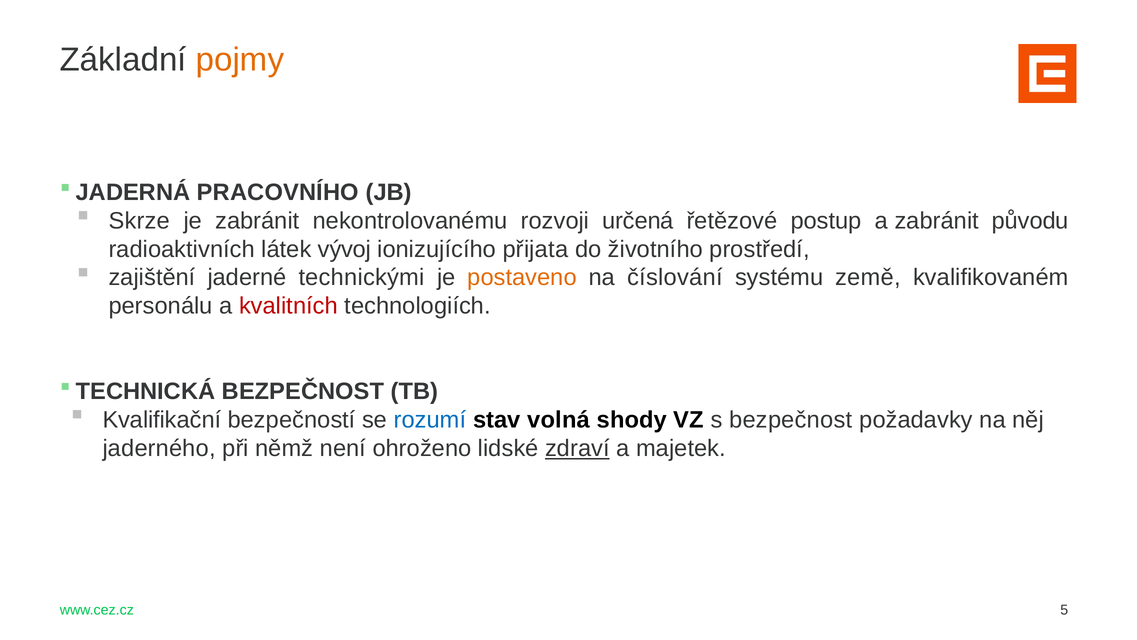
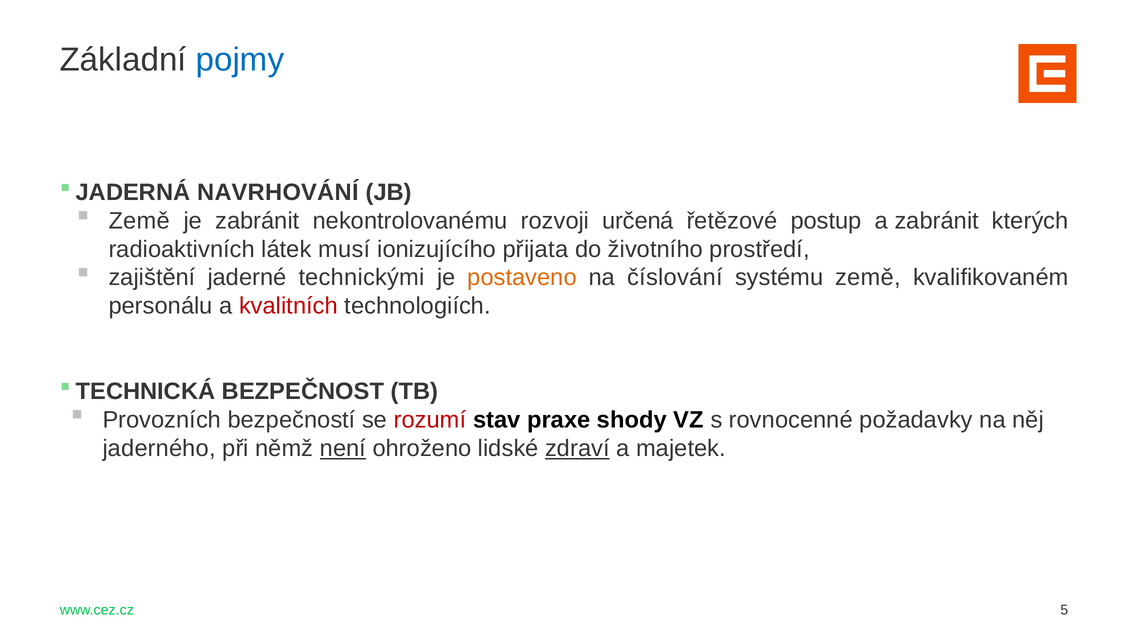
pojmy colour: orange -> blue
PRACOVNÍHO: PRACOVNÍHO -> NAVRHOVÁNÍ
Skrze at (139, 221): Skrze -> Země
původu: původu -> kterých
vývoj: vývoj -> musí
Kvalifikační: Kvalifikační -> Provozních
rozumí colour: blue -> red
volná: volná -> praxe
s bezpečnost: bezpečnost -> rovnocenné
není underline: none -> present
